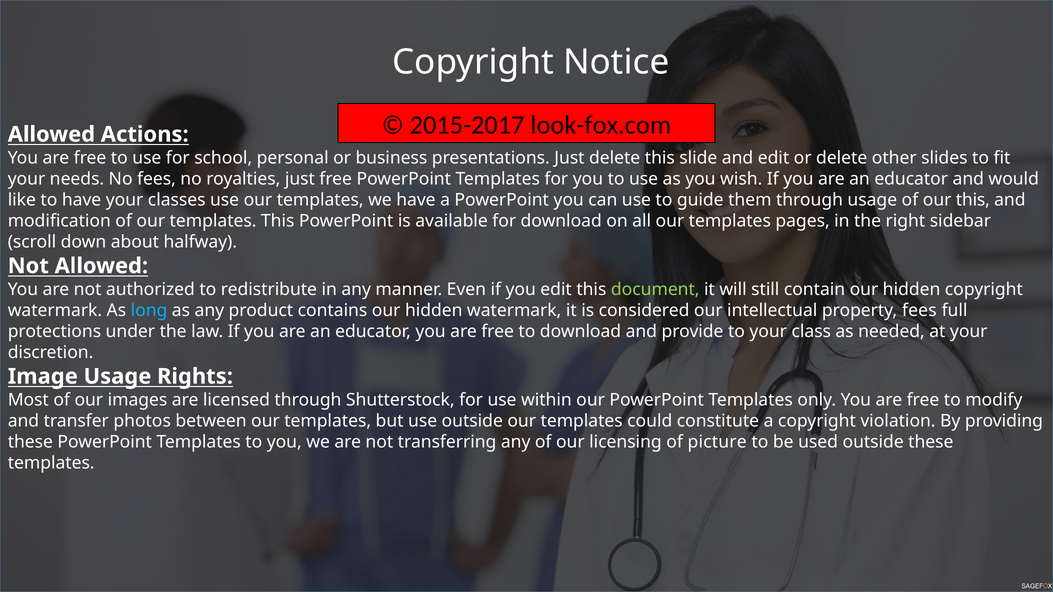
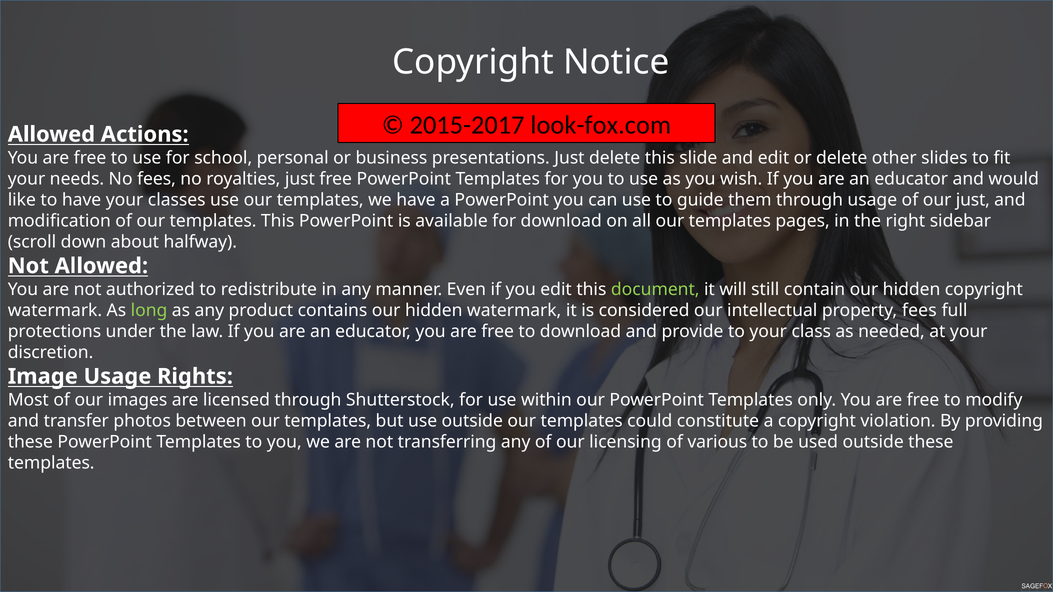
our this: this -> just
long colour: light blue -> light green
picture: picture -> various
